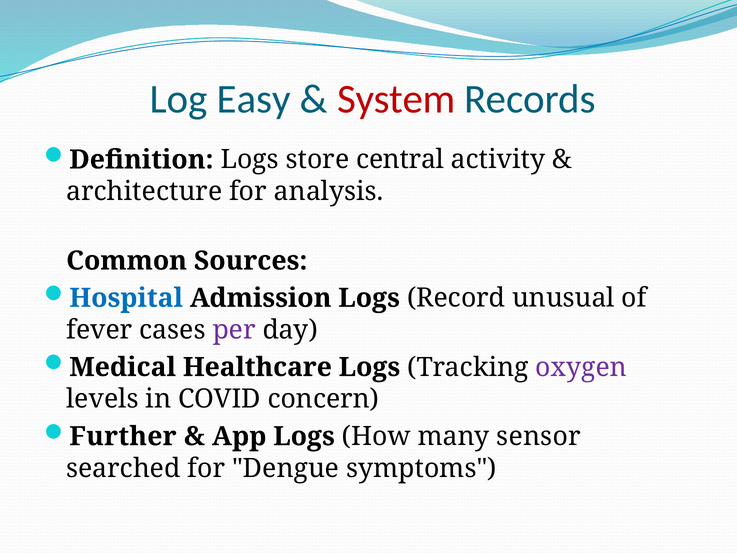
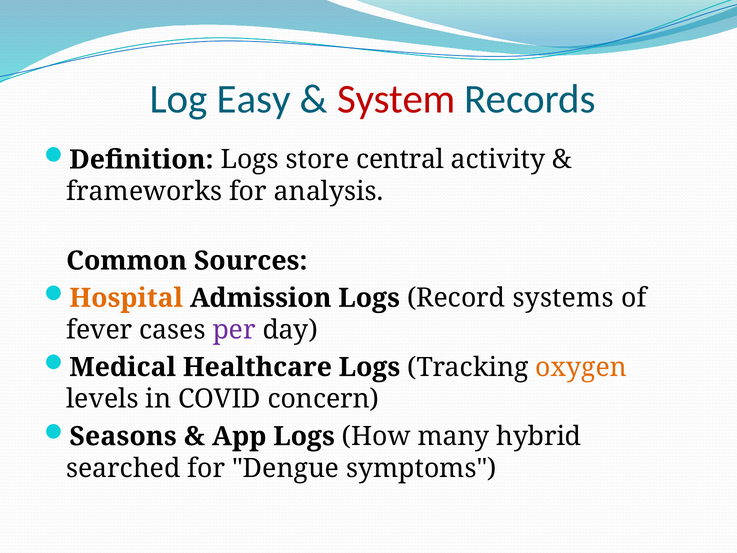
architecture: architecture -> frameworks
Hospital colour: blue -> orange
unusual: unusual -> systems
oxygen colour: purple -> orange
Further: Further -> Seasons
sensor: sensor -> hybrid
